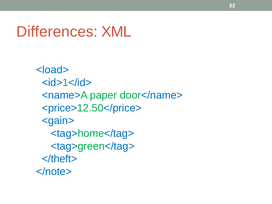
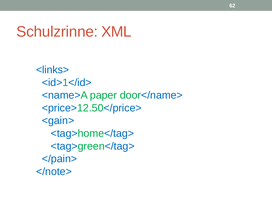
Differences: Differences -> Schulzrinne
<load>: <load> -> <links>
</theft>: </theft> -> </pain>
